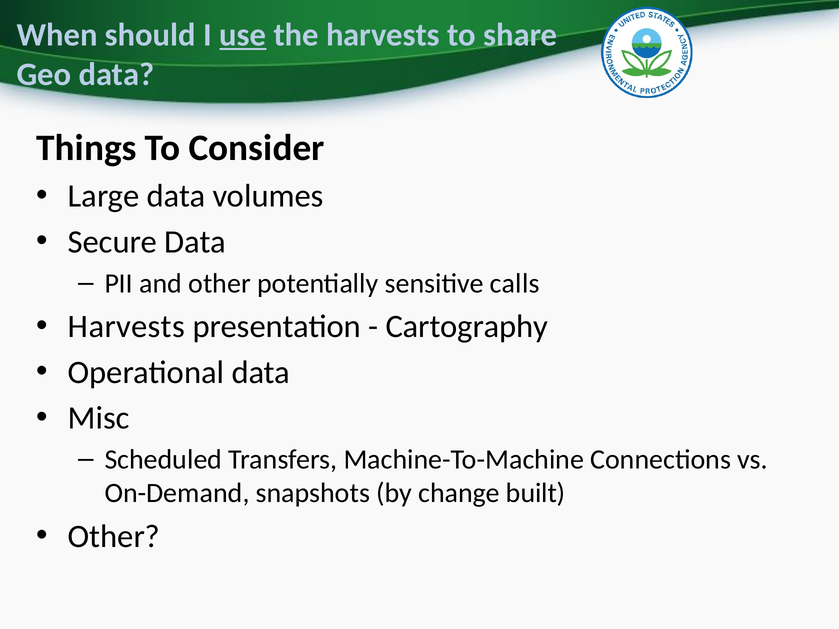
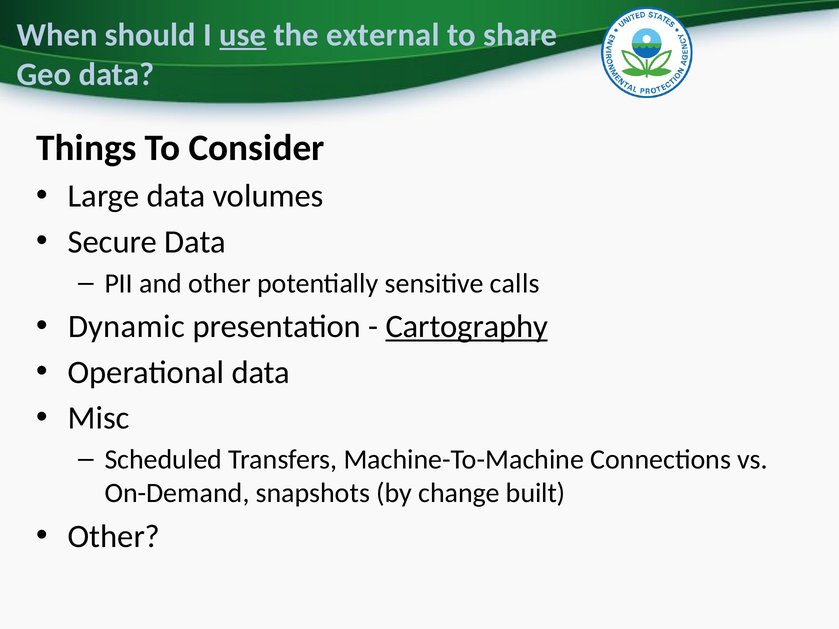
the harvests: harvests -> external
Harvests at (126, 327): Harvests -> Dynamic
Cartography underline: none -> present
